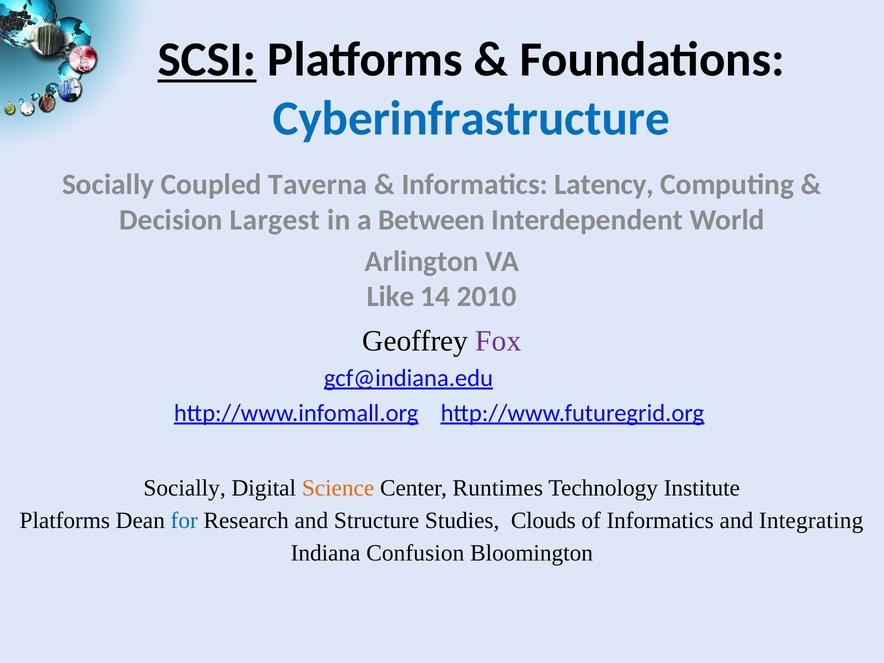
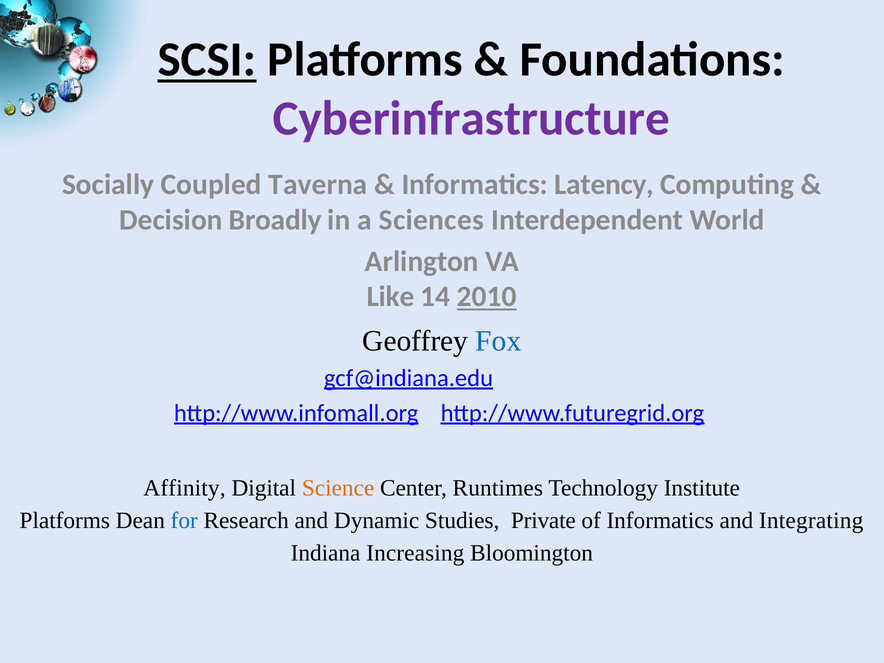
Cyberinfrastructure colour: blue -> purple
Largest: Largest -> Broadly
Between: Between -> Sciences
2010 underline: none -> present
Fox colour: purple -> blue
Socially at (185, 488): Socially -> Affinity
Structure: Structure -> Dynamic
Clouds: Clouds -> Private
Confusion: Confusion -> Increasing
